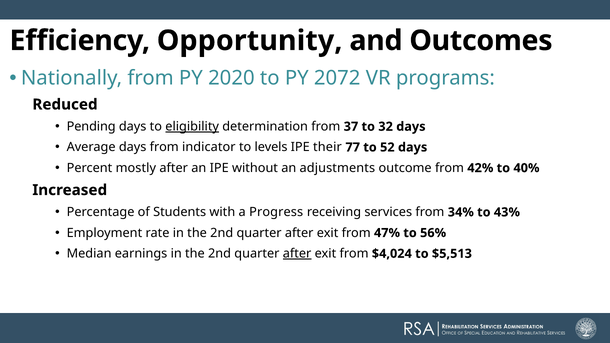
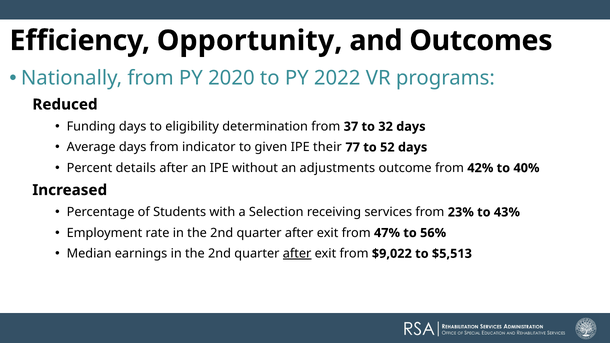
2072: 2072 -> 2022
Pending: Pending -> Funding
eligibility underline: present -> none
levels: levels -> given
mostly: mostly -> details
Progress: Progress -> Selection
34%: 34% -> 23%
$4,024: $4,024 -> $9,022
